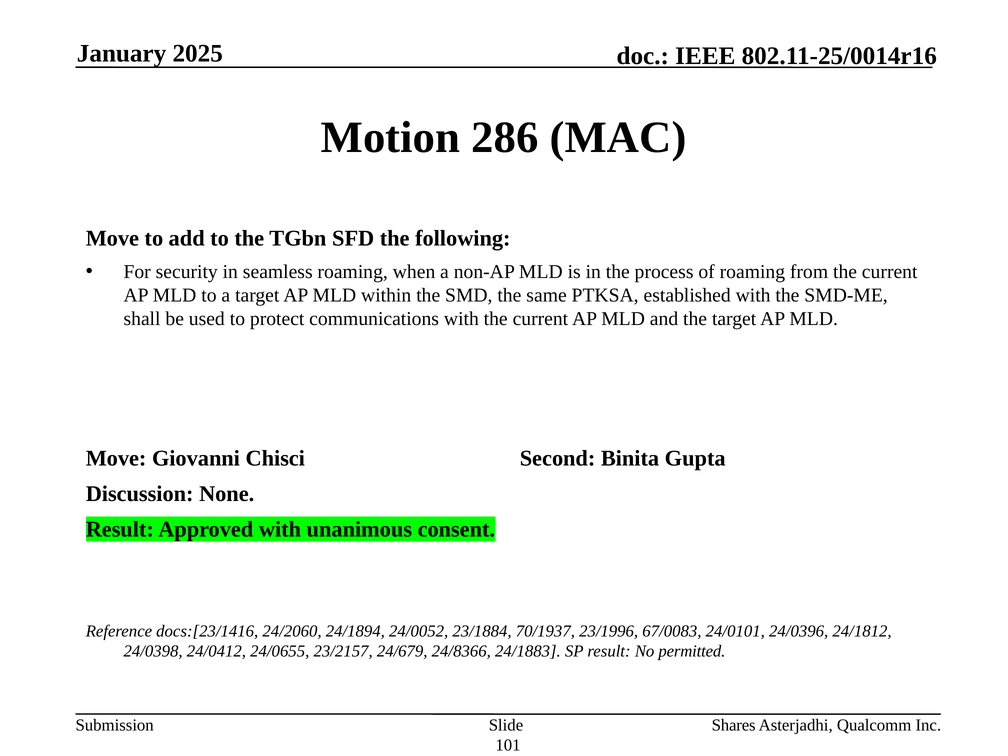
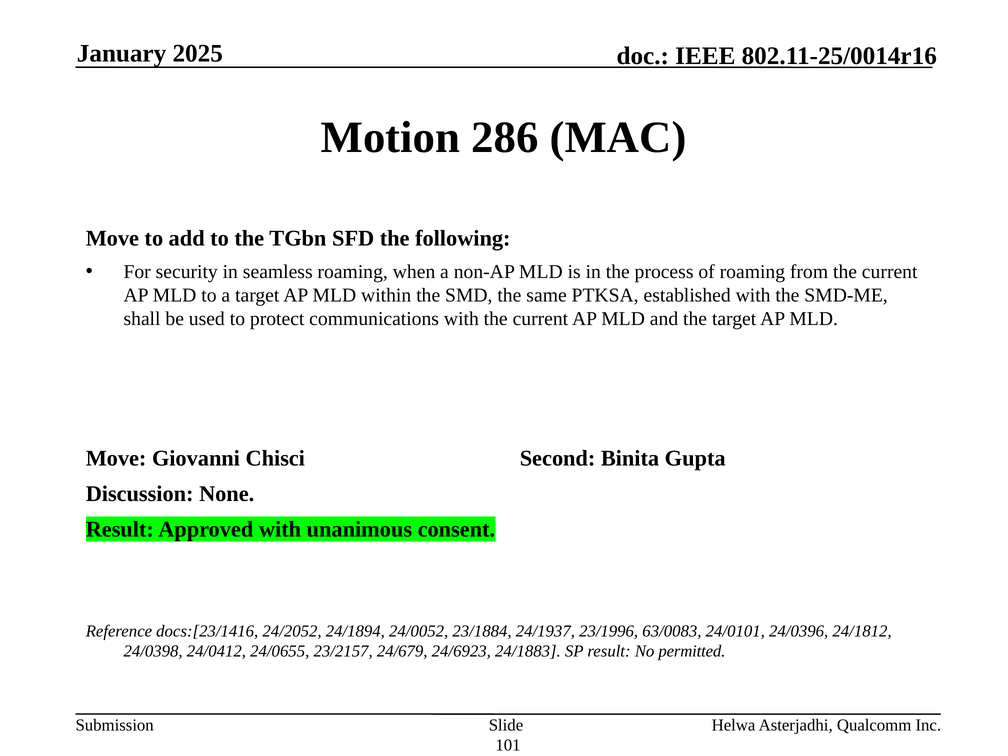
24/2060: 24/2060 -> 24/2052
70/1937: 70/1937 -> 24/1937
67/0083: 67/0083 -> 63/0083
24/8366: 24/8366 -> 24/6923
Shares: Shares -> Helwa
